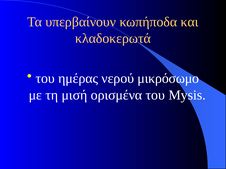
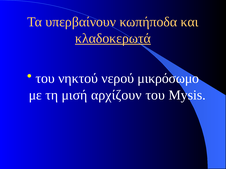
κλαδοκερωτά underline: none -> present
ημέρας: ημέρας -> νηκτού
ορισμένα: ορισμένα -> αρχίζουν
